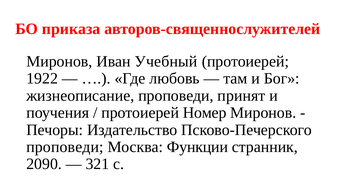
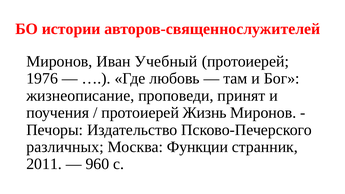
приказа: приказа -> истории
1922: 1922 -> 1976
Номер: Номер -> Жизнь
проповеди at (65, 147): проповеди -> различных
2090: 2090 -> 2011
321: 321 -> 960
